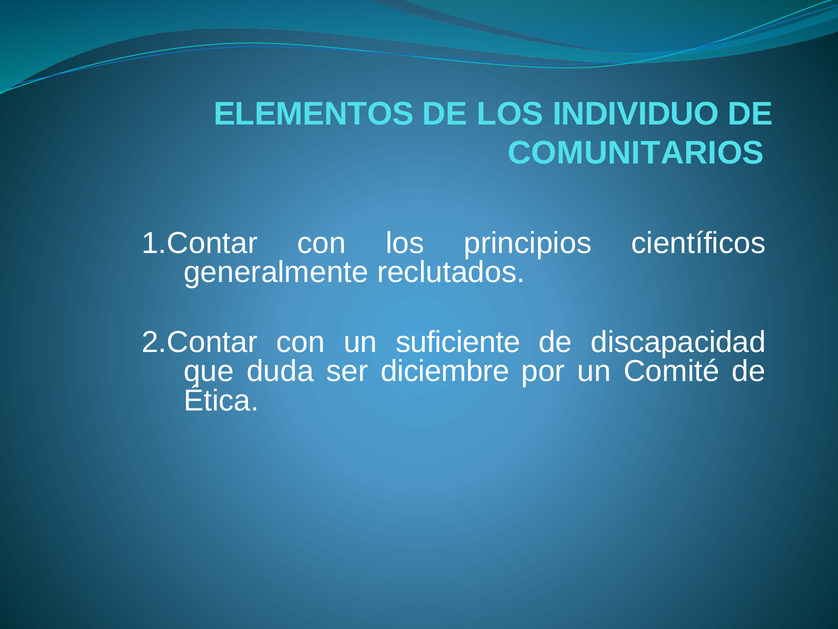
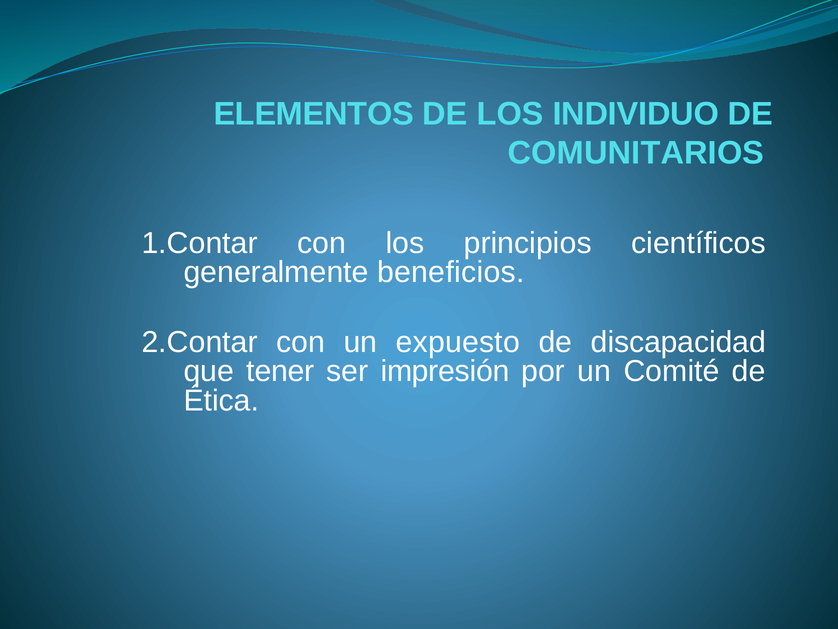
reclutados: reclutados -> beneficios
suficiente: suficiente -> expuesto
duda: duda -> tener
diciembre: diciembre -> impresión
